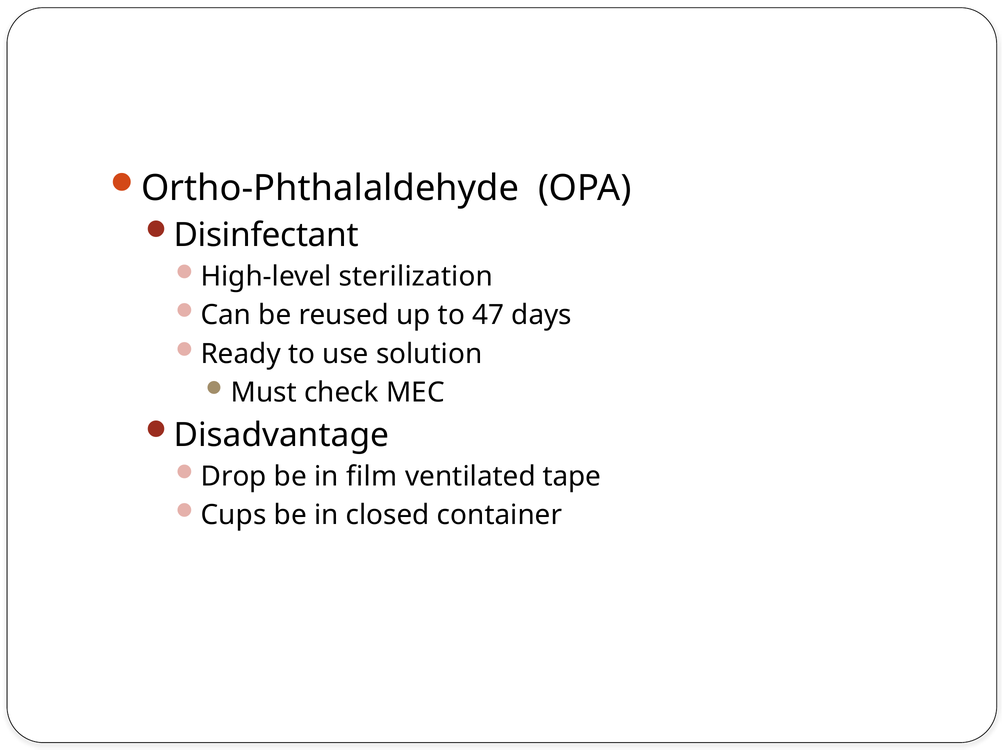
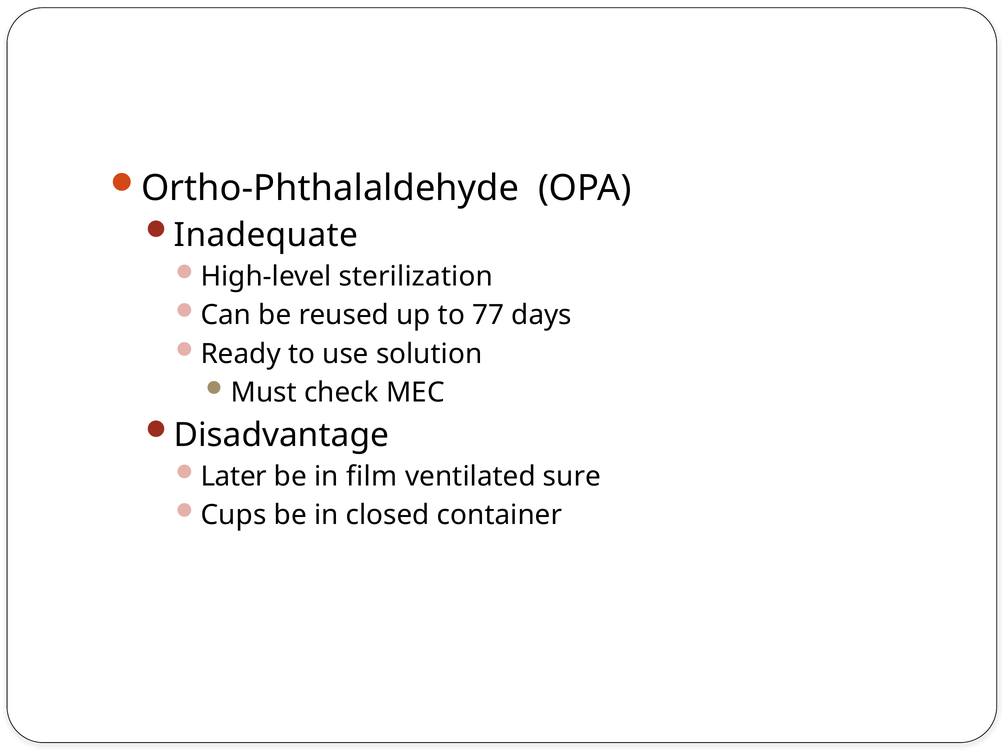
Disinfectant: Disinfectant -> Inadequate
47: 47 -> 77
Drop: Drop -> Later
tape: tape -> sure
